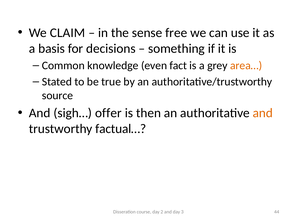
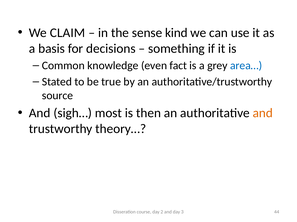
free: free -> kind
area… colour: orange -> blue
offer: offer -> most
factual…: factual… -> theory…
